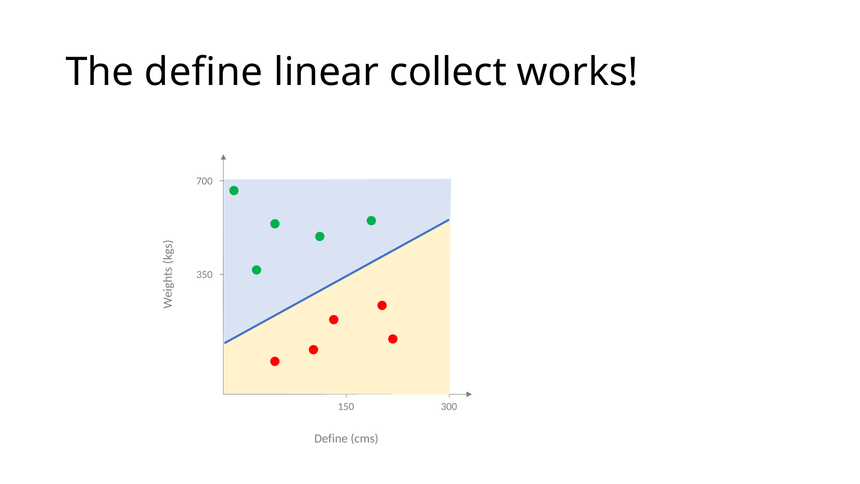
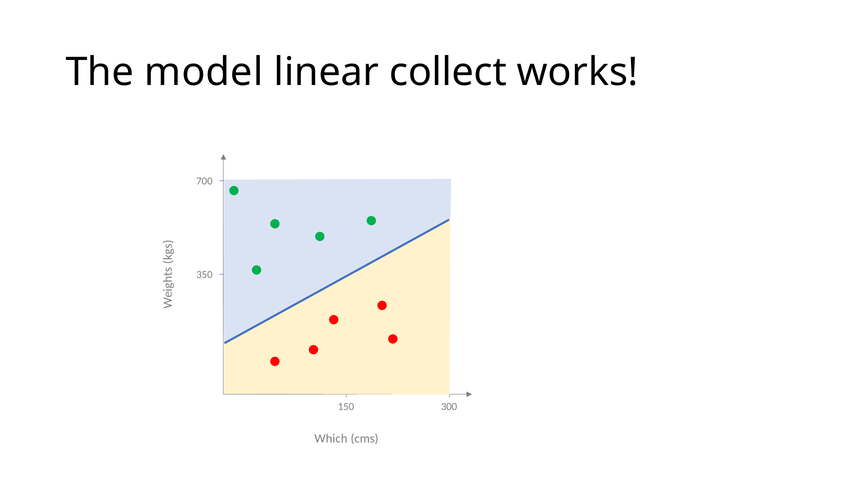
The define: define -> model
Define at (331, 439): Define -> Which
